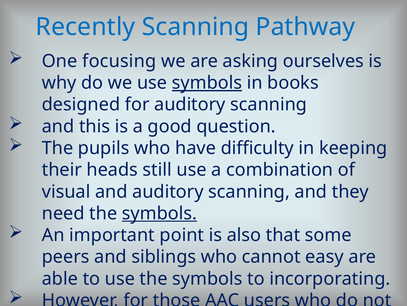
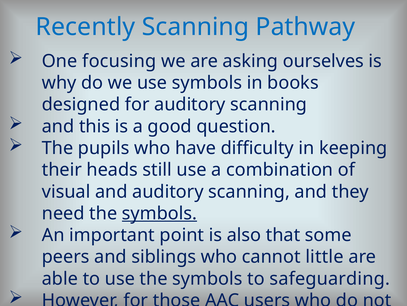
symbols at (207, 83) underline: present -> none
easy: easy -> little
incorporating: incorporating -> safeguarding
